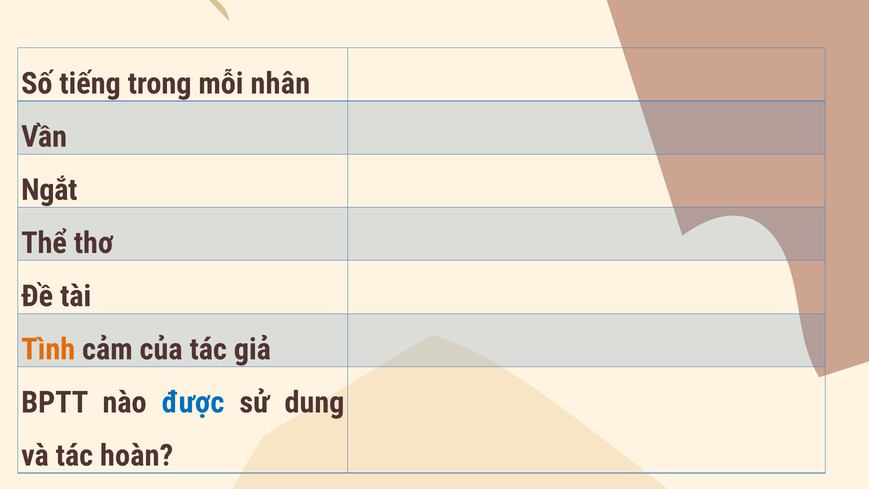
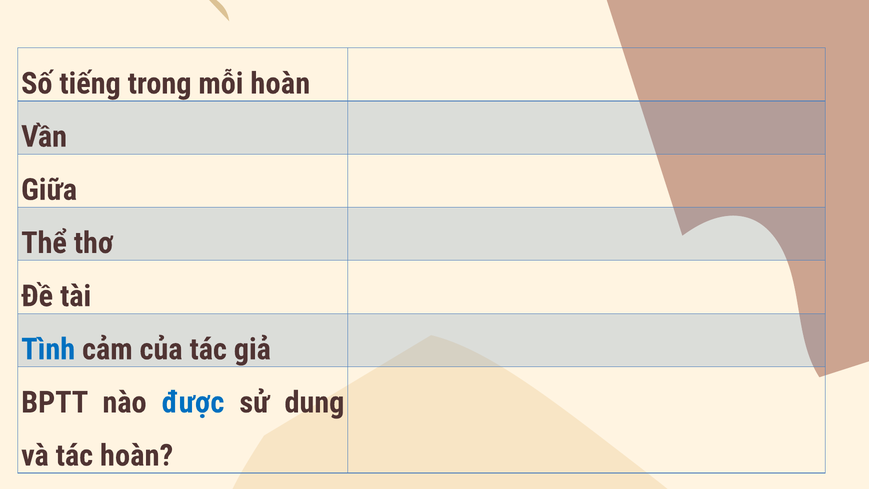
mỗi nhân: nhân -> hoàn
Ngắt: Ngắt -> Giữa
Tình colour: orange -> blue
